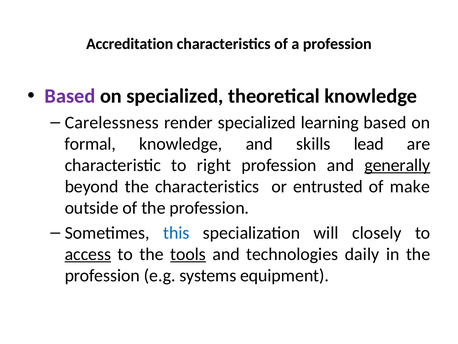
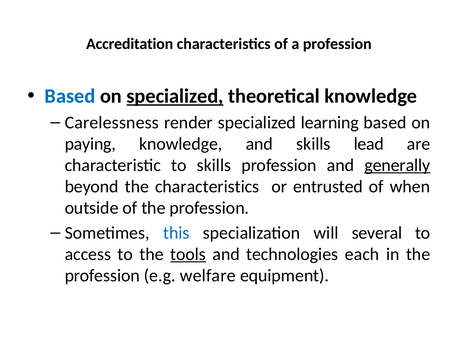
Based at (70, 96) colour: purple -> blue
specialized at (175, 96) underline: none -> present
formal: formal -> paying
to right: right -> skills
make: make -> when
closely: closely -> several
access underline: present -> none
daily: daily -> each
systems: systems -> welfare
